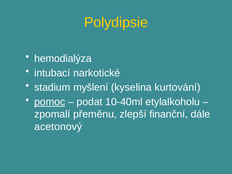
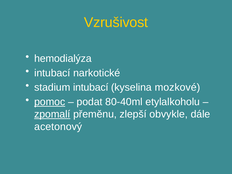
Polydipsie: Polydipsie -> Vzrušivost
stadium myšlení: myšlení -> intubací
kurtování: kurtování -> mozkové
10-40ml: 10-40ml -> 80-40ml
zpomalí underline: none -> present
finanční: finanční -> obvykle
